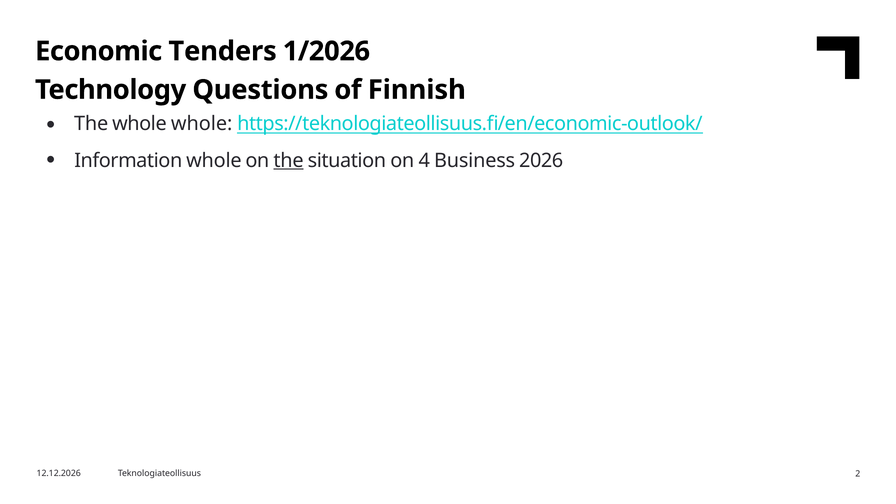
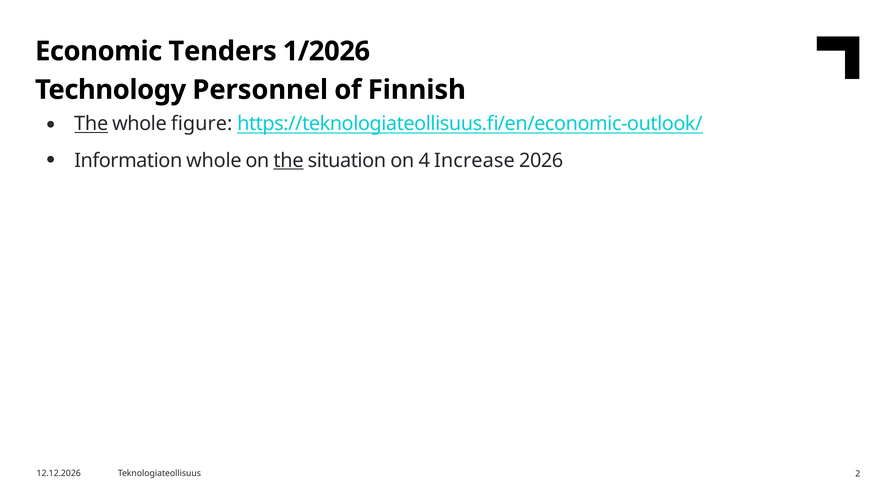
Questions: Questions -> Personnel
The at (91, 124) underline: none -> present
whole whole: whole -> figure
Business: Business -> Increase
